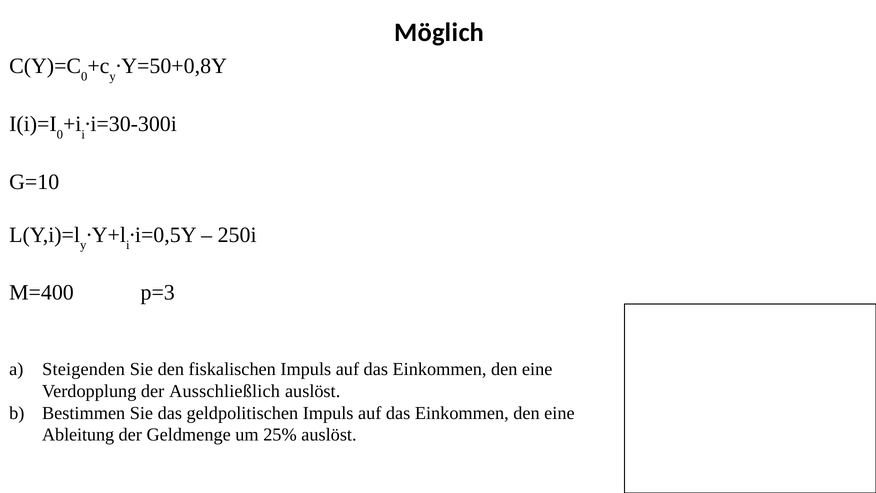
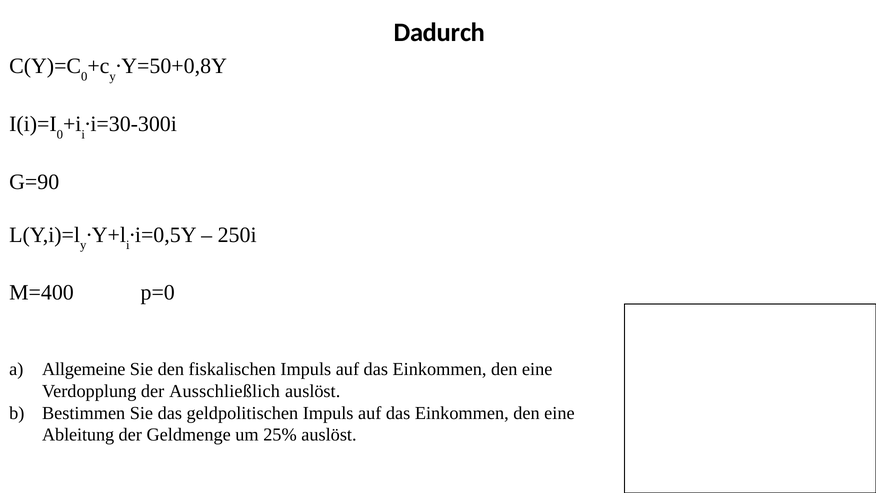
Möglich: Möglich -> Dadurch
G=10: G=10 -> G=90
p=3: p=3 -> p=0
Steigenden: Steigenden -> Allgemeine
